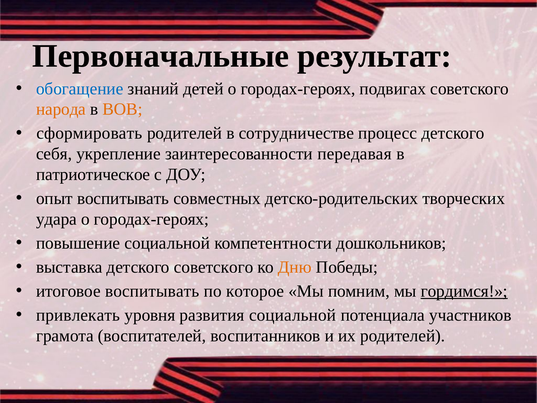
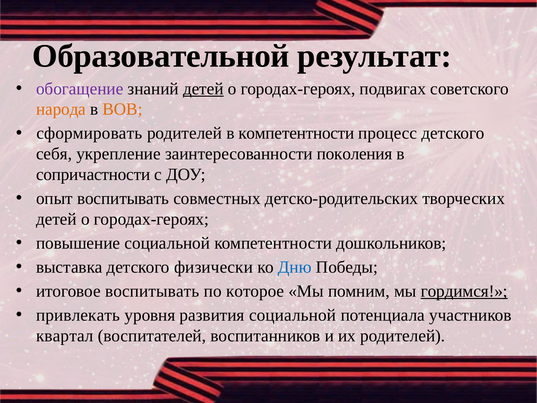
Первоначальные: Первоначальные -> Образовательной
обогащение colour: blue -> purple
детей at (203, 89) underline: none -> present
в сотрудничестве: сотрудничестве -> компетентности
передавая: передавая -> поколения
патриотическое: патриотическое -> сопричастности
удара at (56, 219): удара -> детей
детского советского: советского -> физически
Дню colour: orange -> blue
грамота: грамота -> квартал
